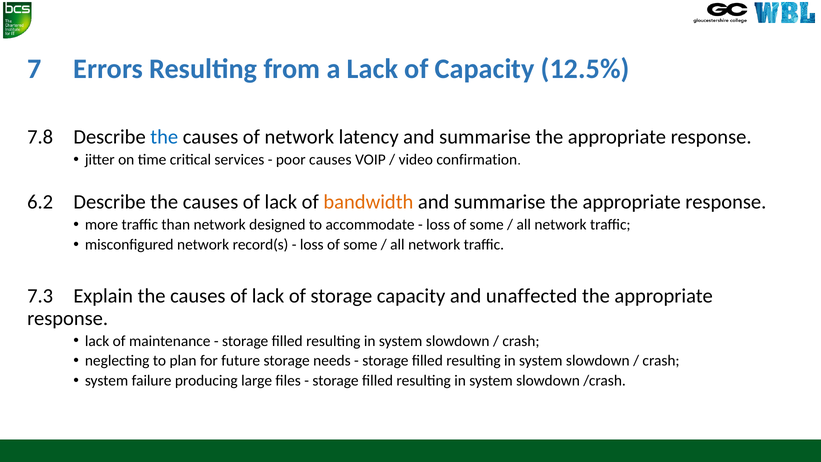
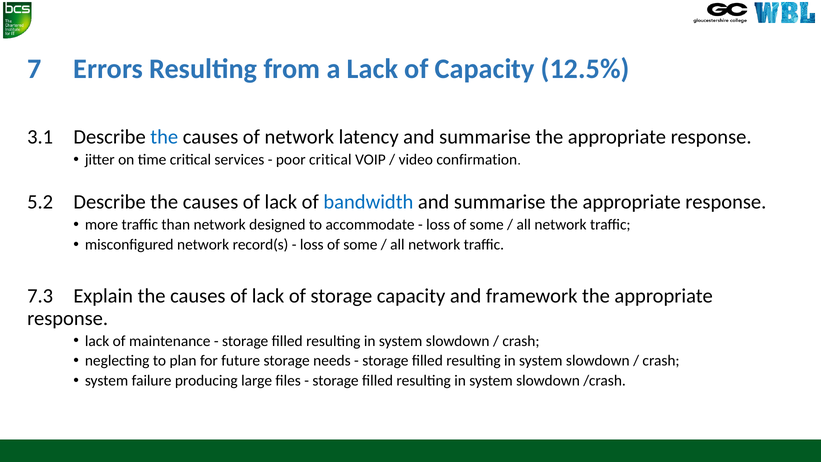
7.8: 7.8 -> 3.1
poor causes: causes -> critical
6.2: 6.2 -> 5.2
bandwidth colour: orange -> blue
unaffected: unaffected -> framework
